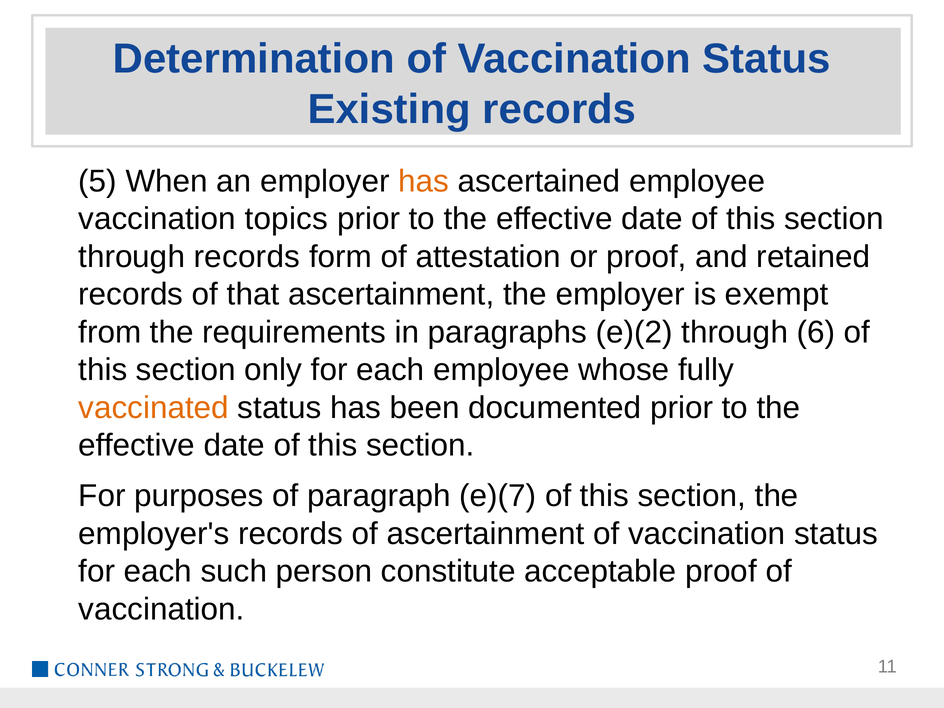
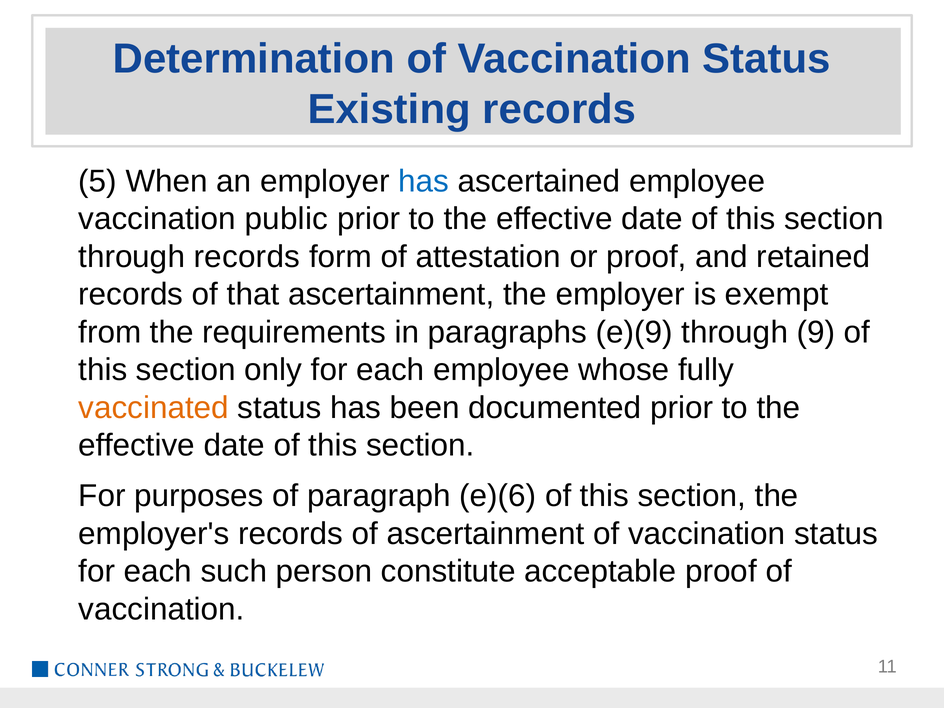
has at (424, 181) colour: orange -> blue
topics: topics -> public
e)(2: e)(2 -> e)(9
6: 6 -> 9
e)(7: e)(7 -> e)(6
